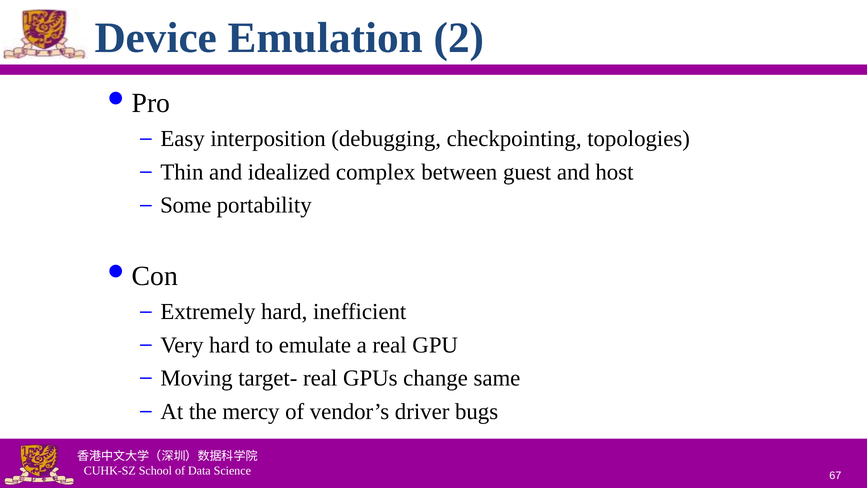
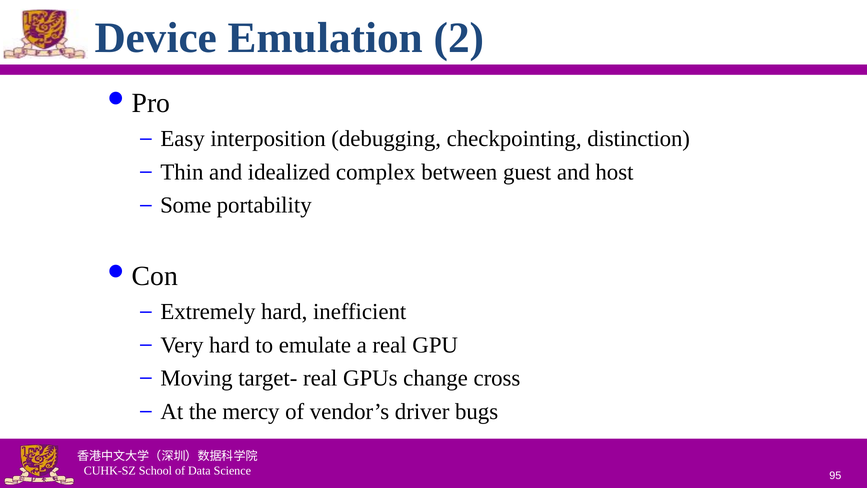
topologies: topologies -> distinction
same: same -> cross
67: 67 -> 95
